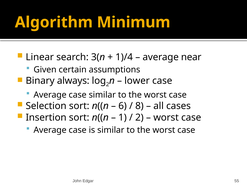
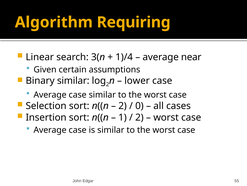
Minimum: Minimum -> Requiring
Binary always: always -> similar
6 at (123, 106): 6 -> 2
8: 8 -> 0
